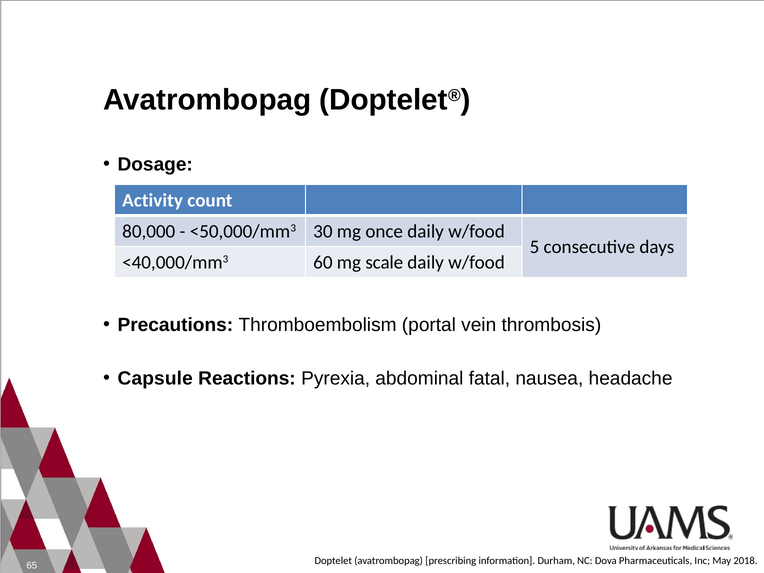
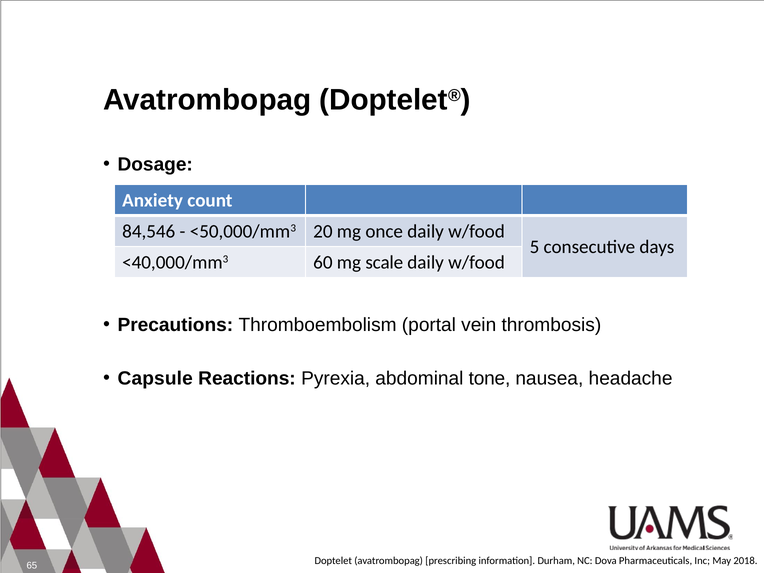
Activity: Activity -> Anxiety
80,000: 80,000 -> 84,546
30: 30 -> 20
fatal: fatal -> tone
